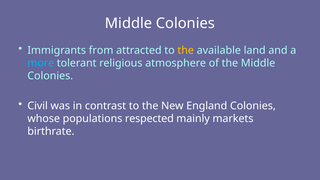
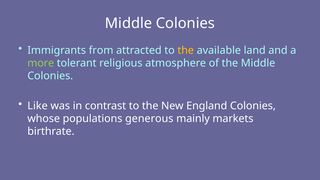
more colour: light blue -> light green
Civil: Civil -> Like
respected: respected -> generous
